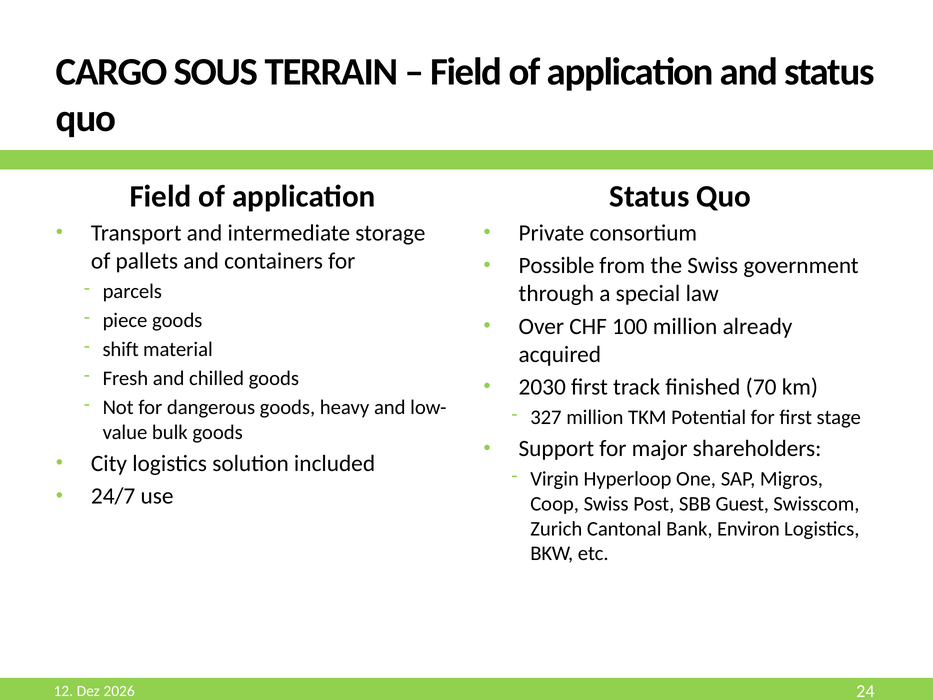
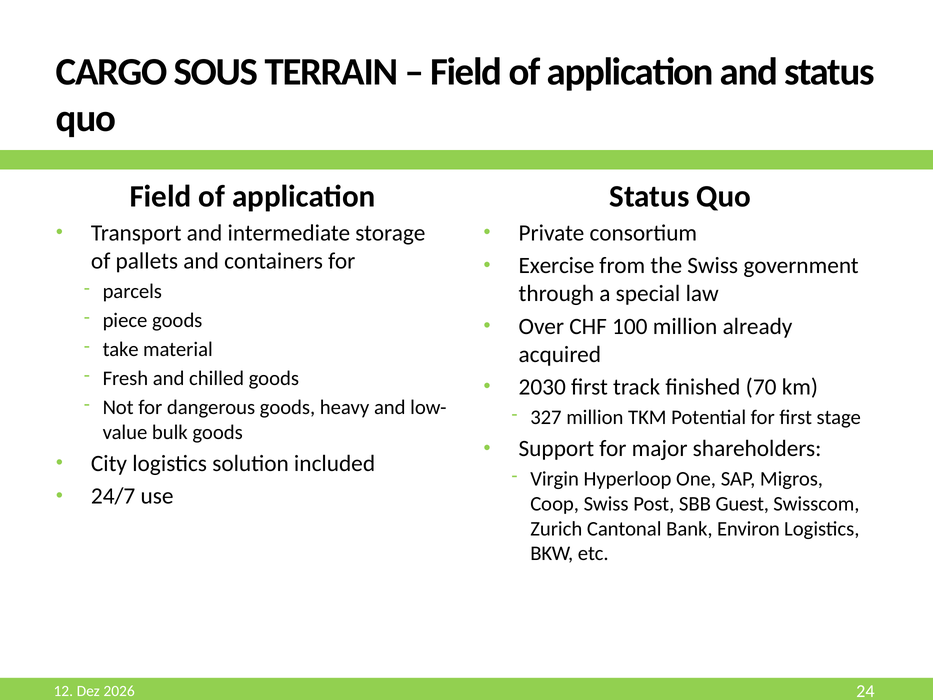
Possible: Possible -> Exercise
shift: shift -> take
